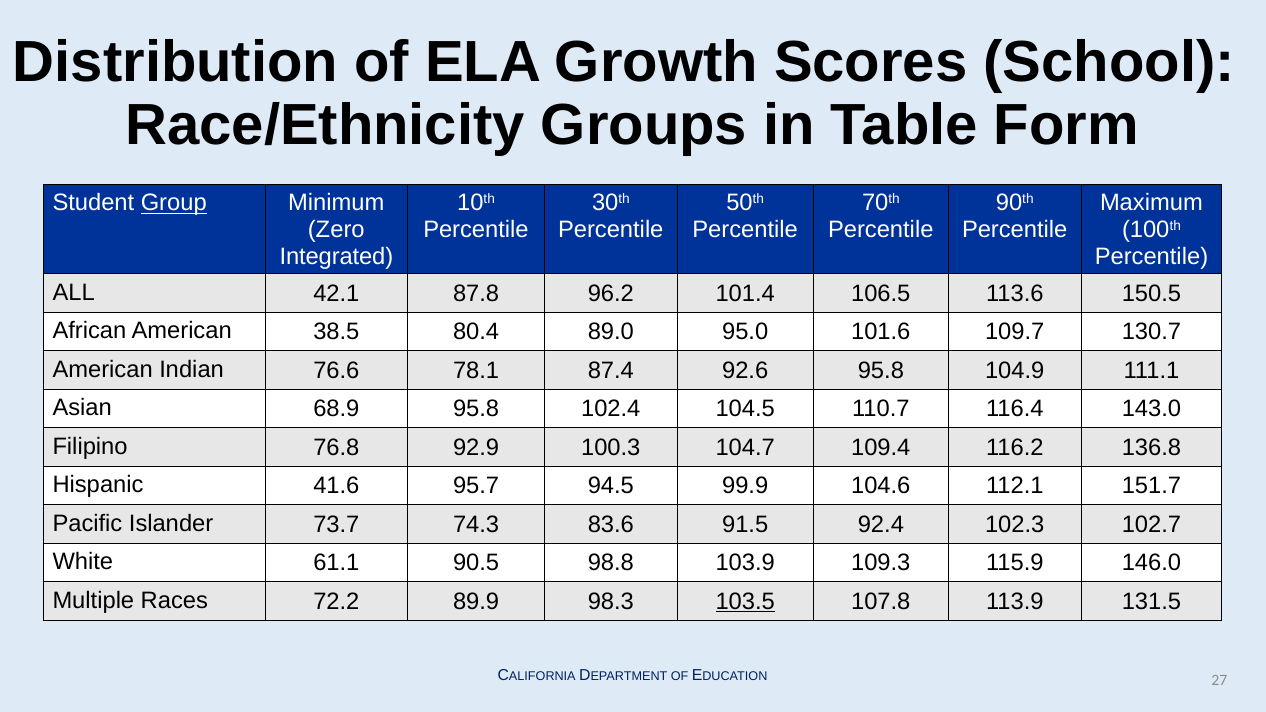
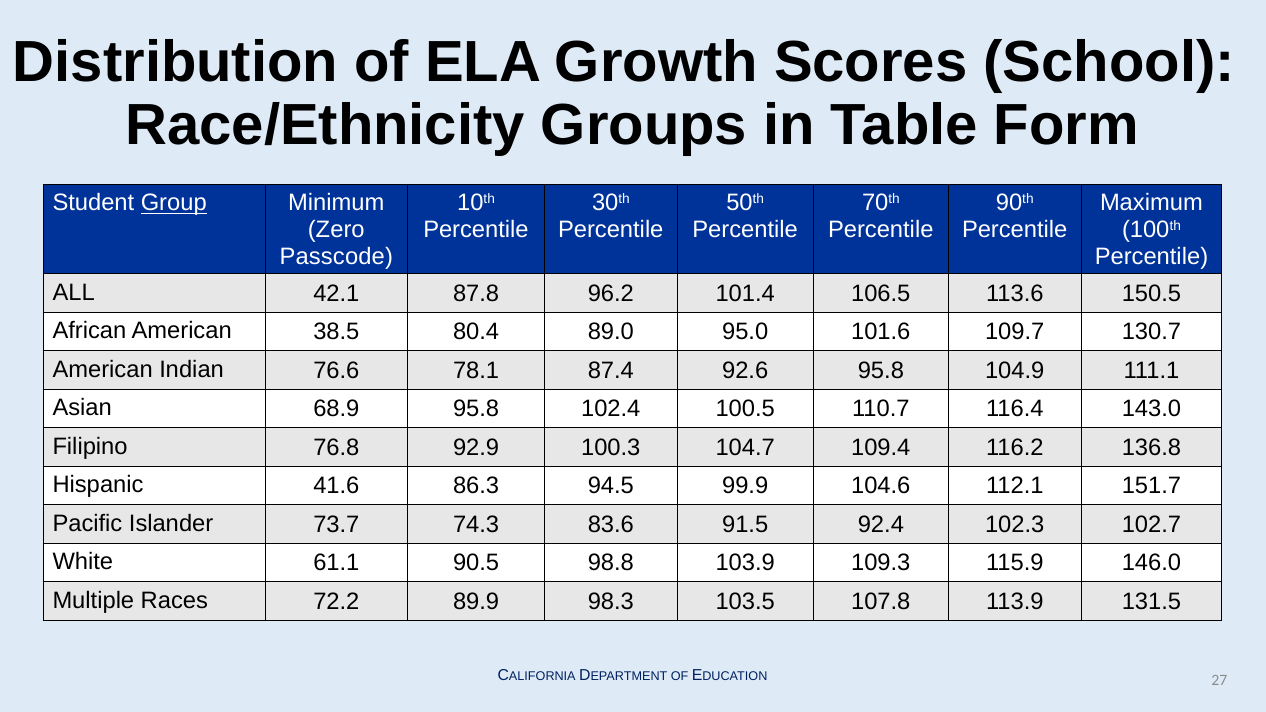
Integrated: Integrated -> Passcode
104.5: 104.5 -> 100.5
95.7: 95.7 -> 86.3
103.5 underline: present -> none
